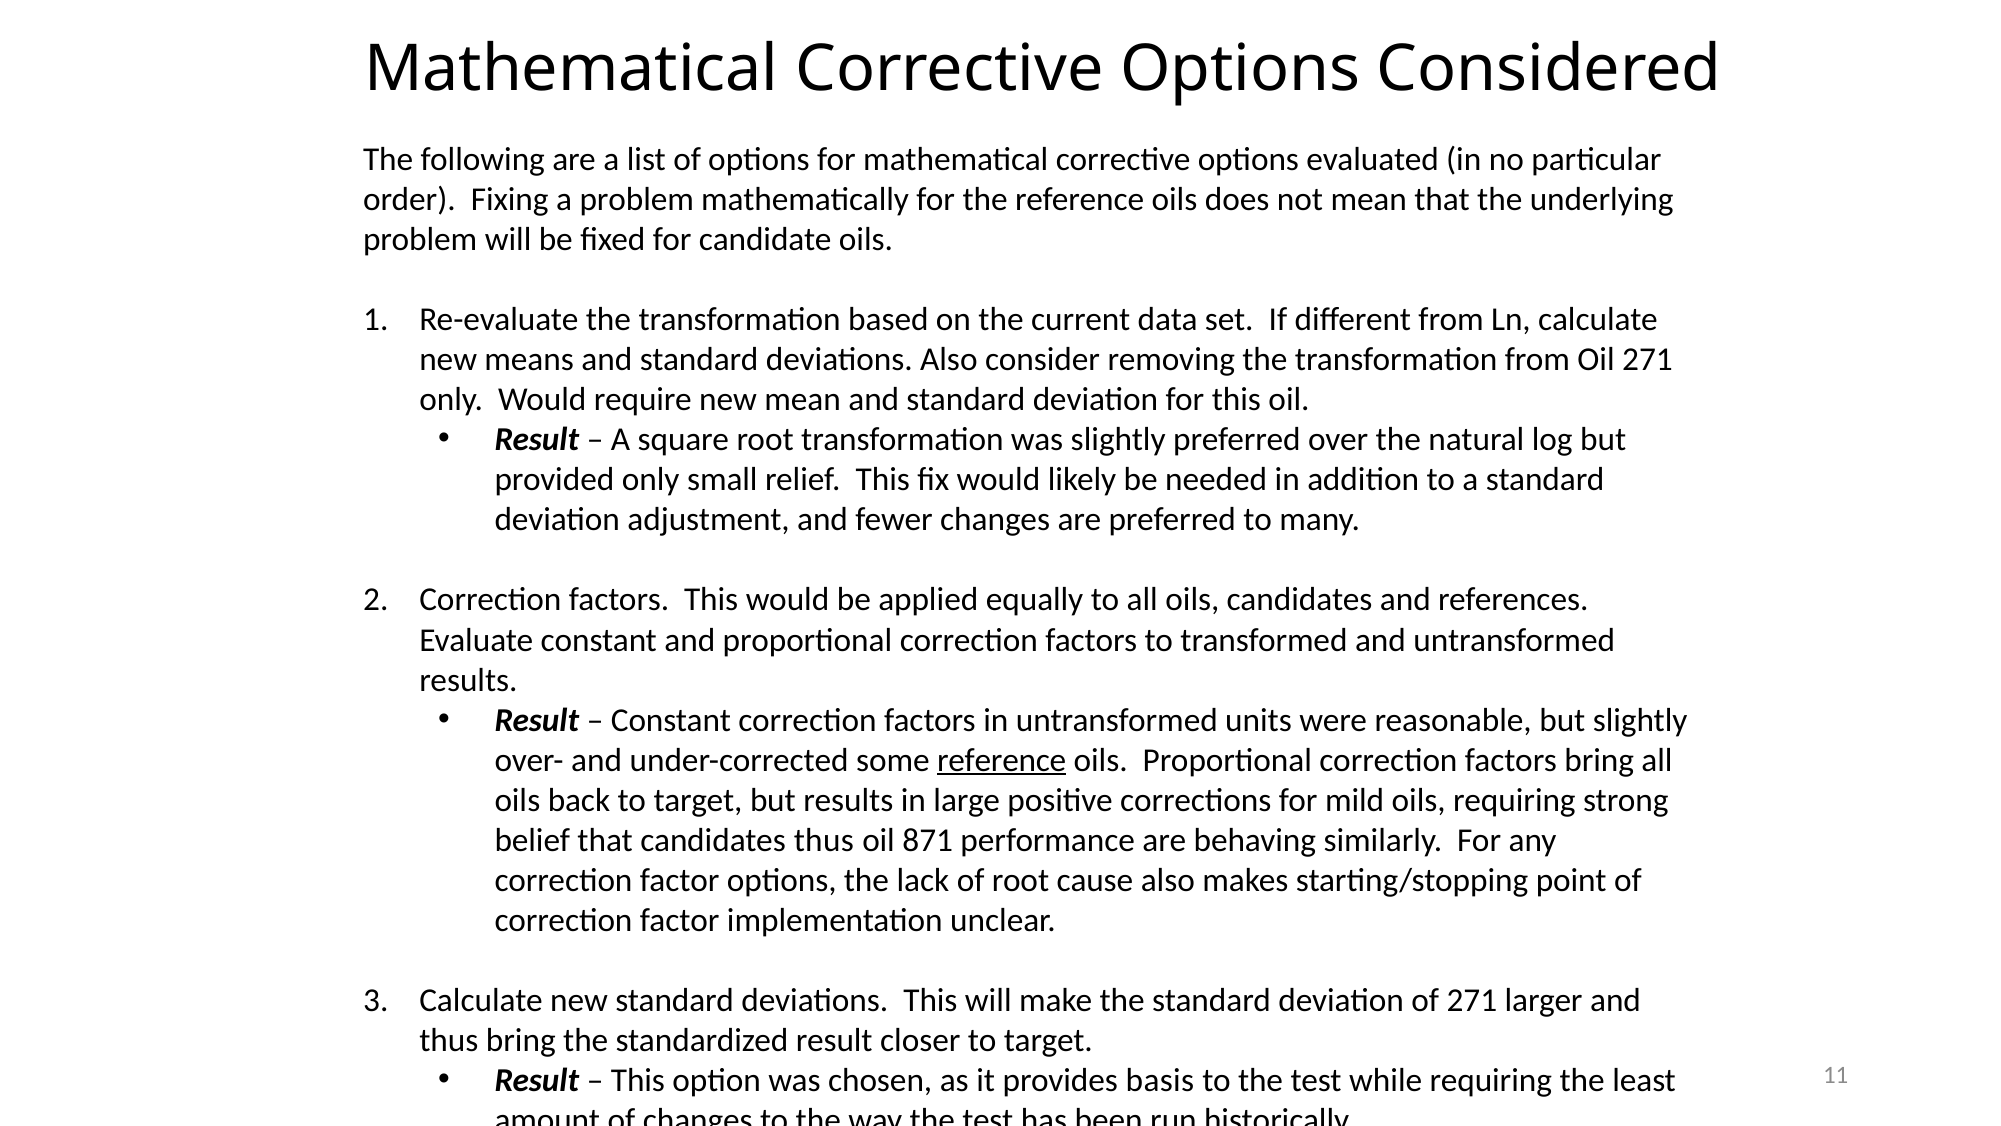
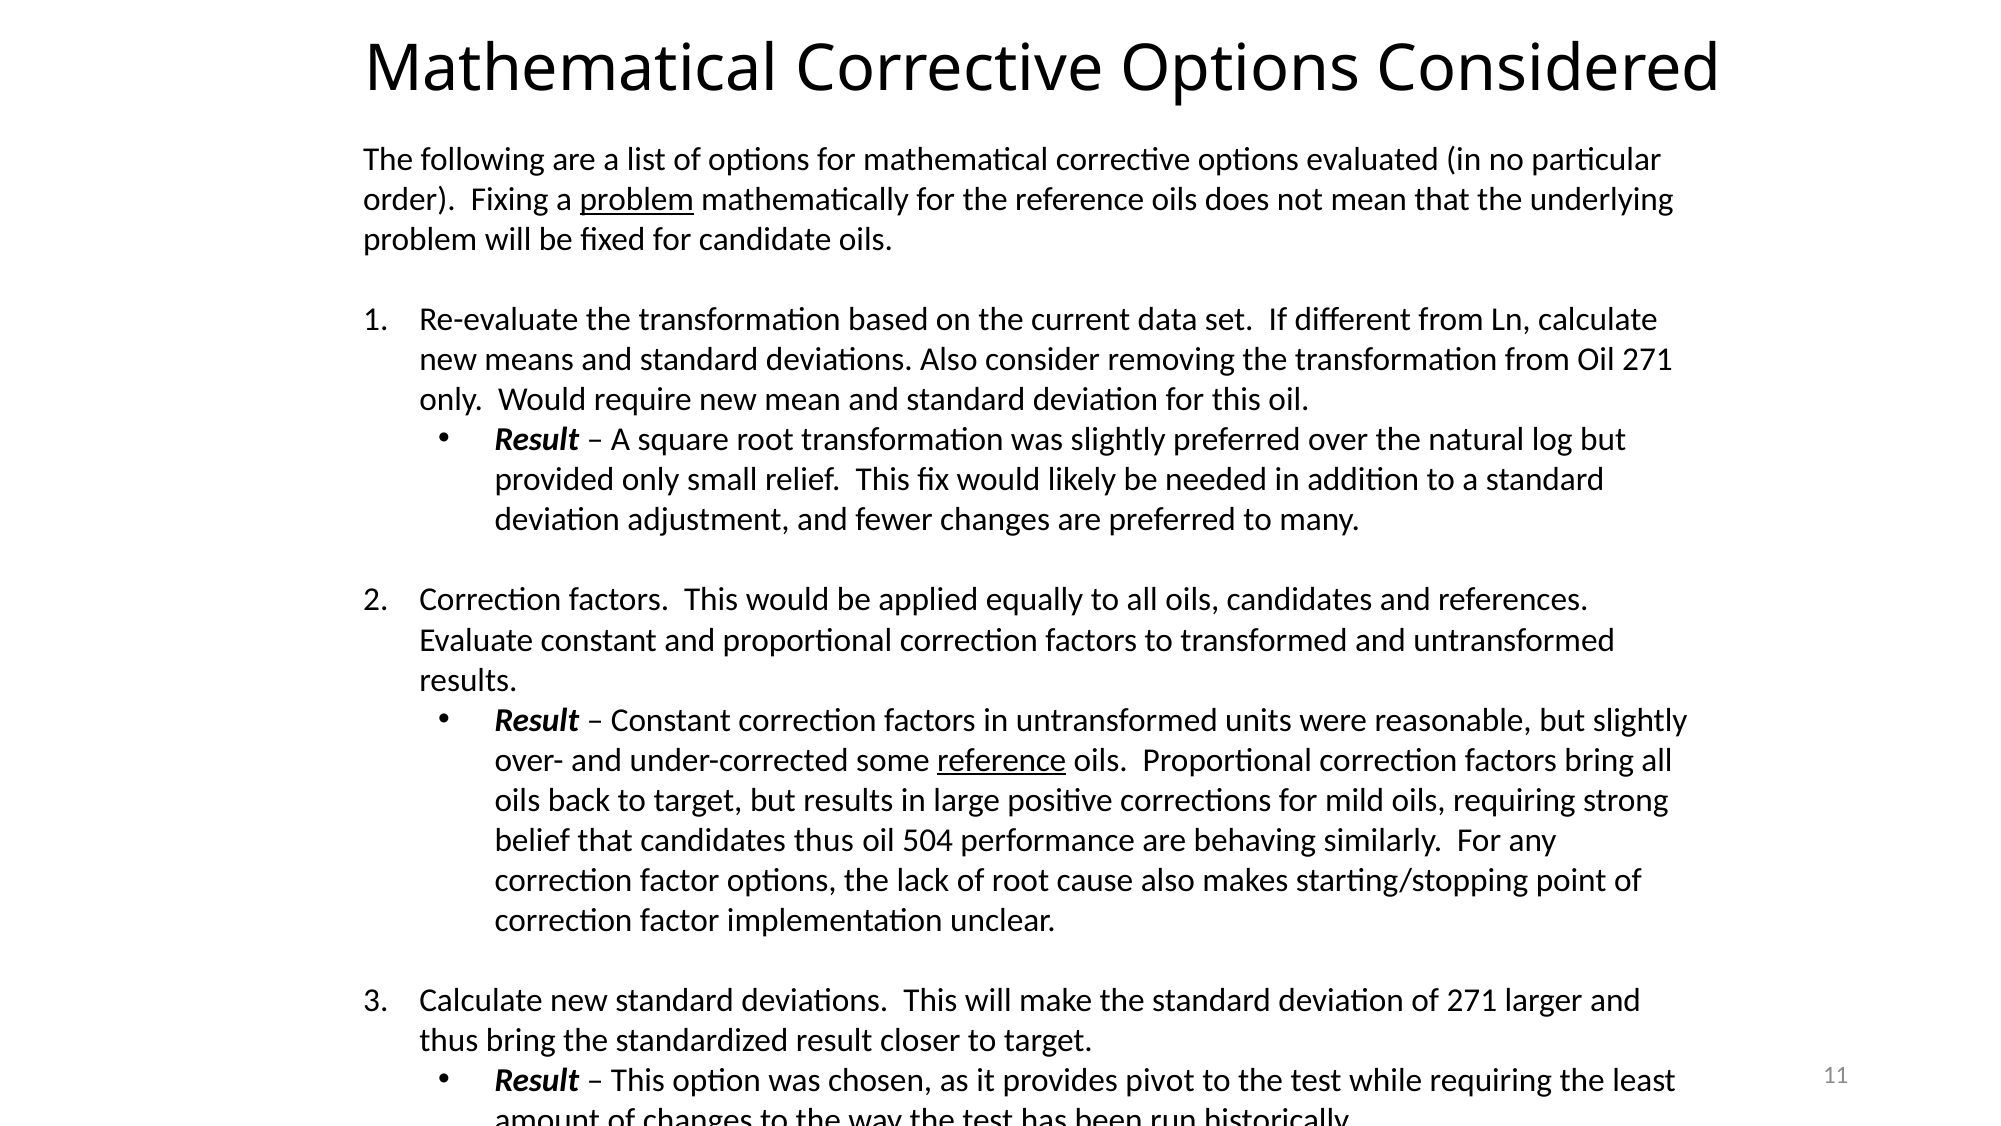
problem at (637, 200) underline: none -> present
871: 871 -> 504
basis: basis -> pivot
